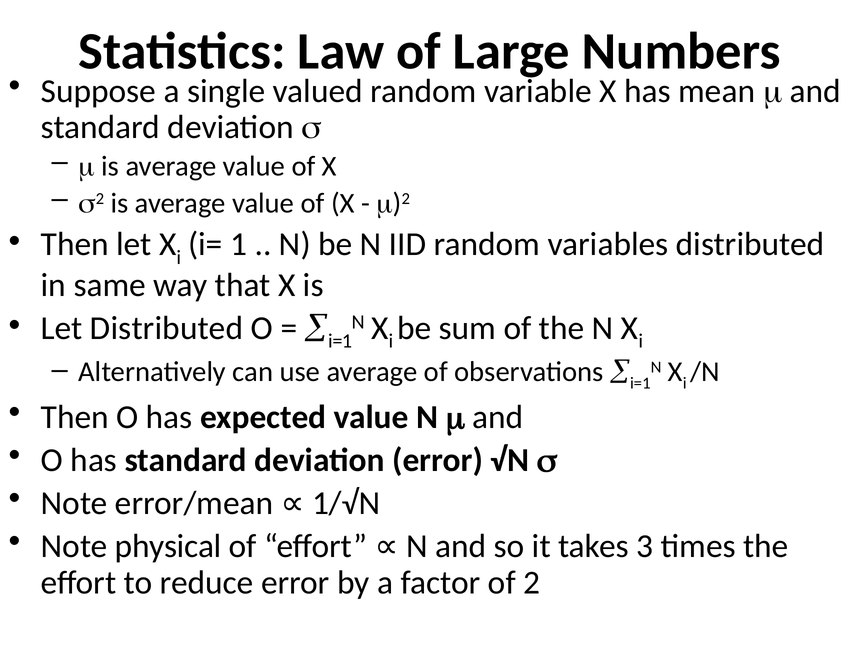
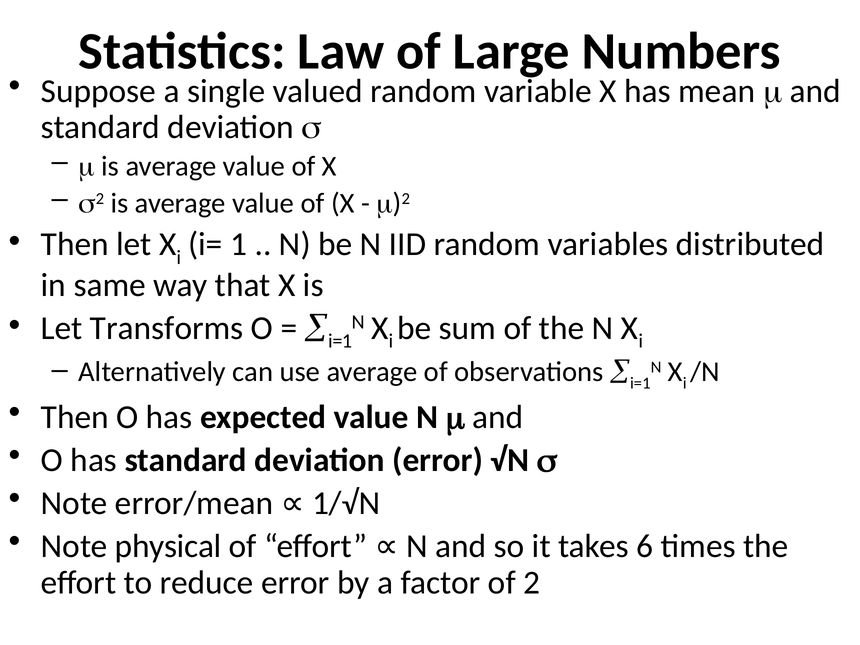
Let Distributed: Distributed -> Transforms
3: 3 -> 6
